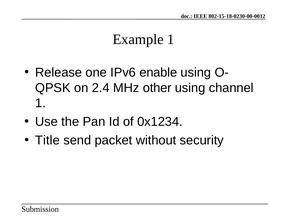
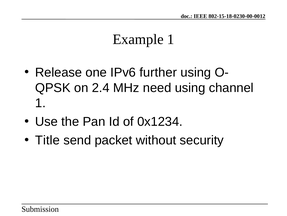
enable: enable -> further
other: other -> need
